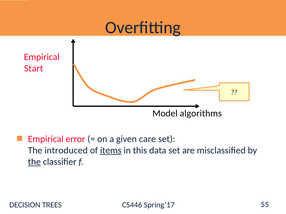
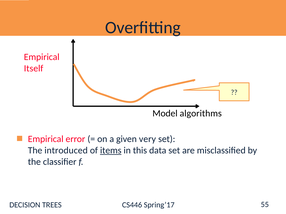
Start: Start -> Itself
care: care -> very
the at (34, 162) underline: present -> none
